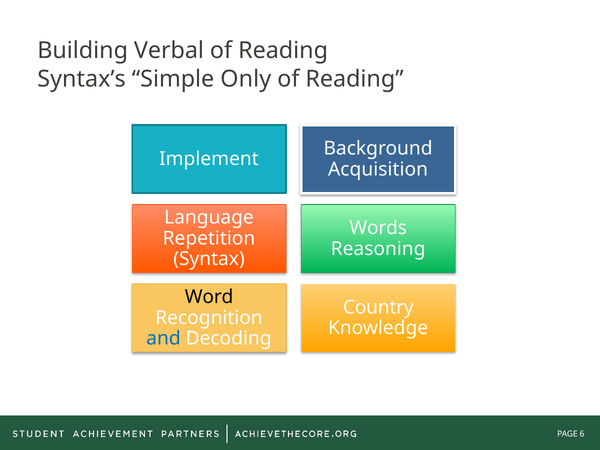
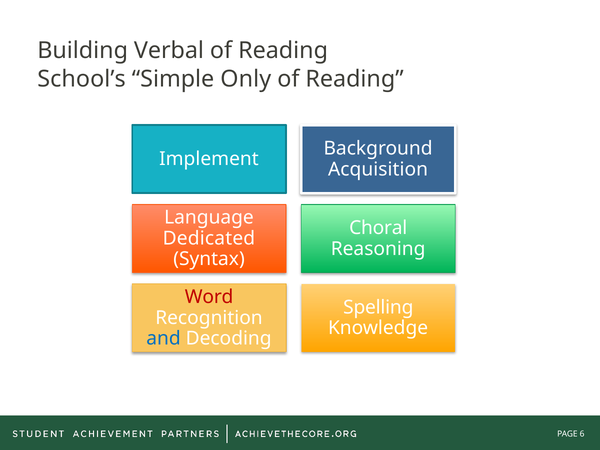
Syntax’s: Syntax’s -> School’s
Words: Words -> Choral
Repetition: Repetition -> Dedicated
Word colour: black -> red
Country: Country -> Spelling
